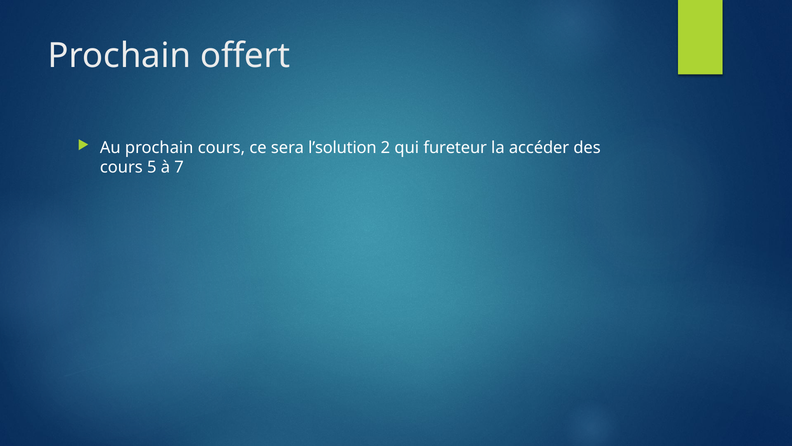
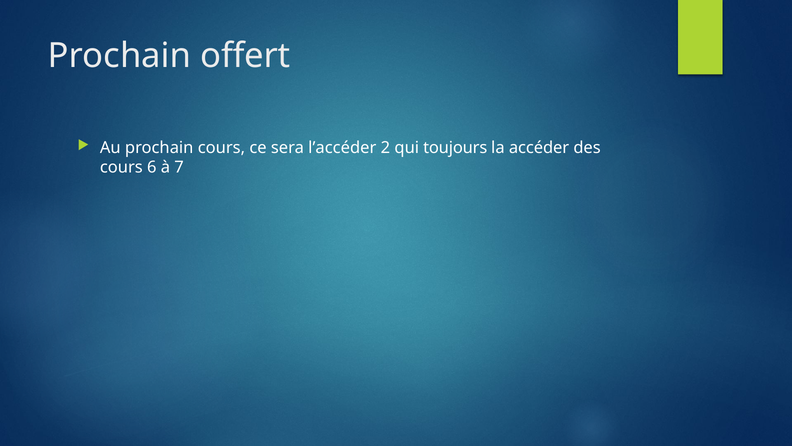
l’solution: l’solution -> l’accéder
fureteur: fureteur -> toujours
5: 5 -> 6
